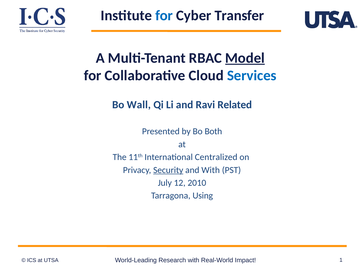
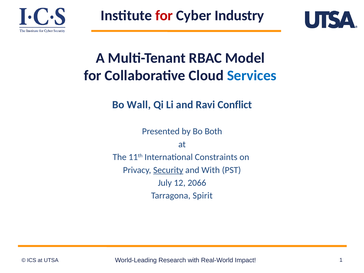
for at (164, 16) colour: blue -> red
Transfer: Transfer -> Industry
Model underline: present -> none
Related: Related -> Conflict
Centralized: Centralized -> Constraints
2010: 2010 -> 2066
Using: Using -> Spirit
